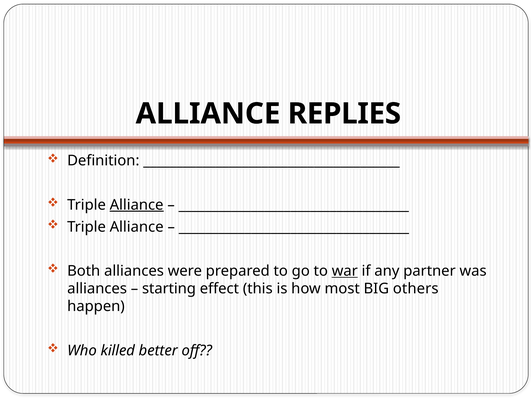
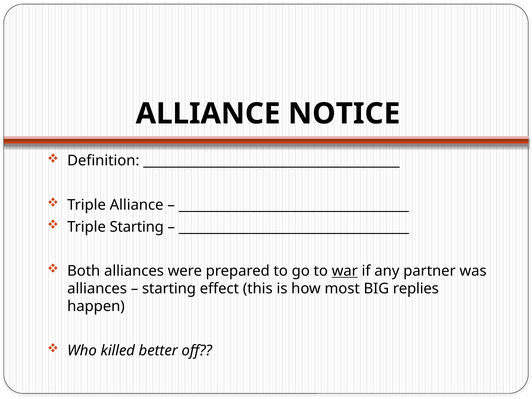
REPLIES: REPLIES -> NOTICE
Alliance at (137, 205) underline: present -> none
Alliance at (137, 227): Alliance -> Starting
others: others -> replies
